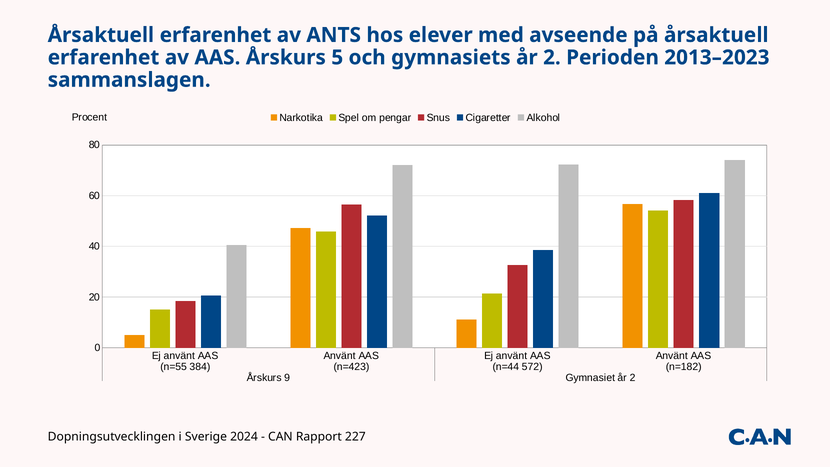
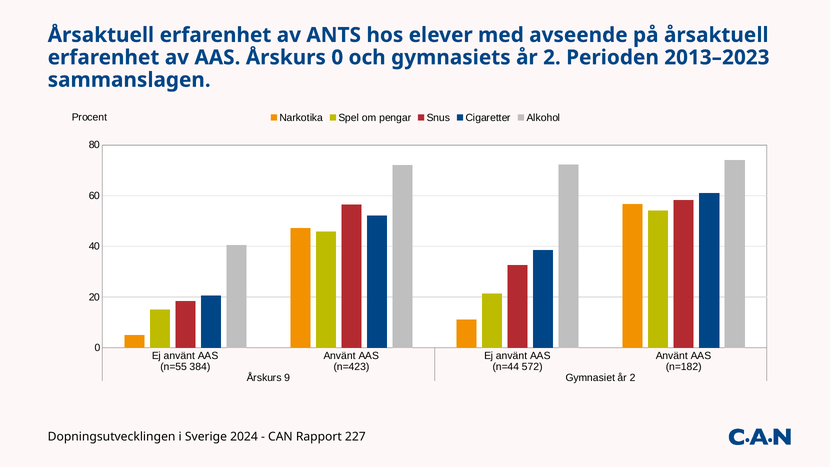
Årskurs 5: 5 -> 0
